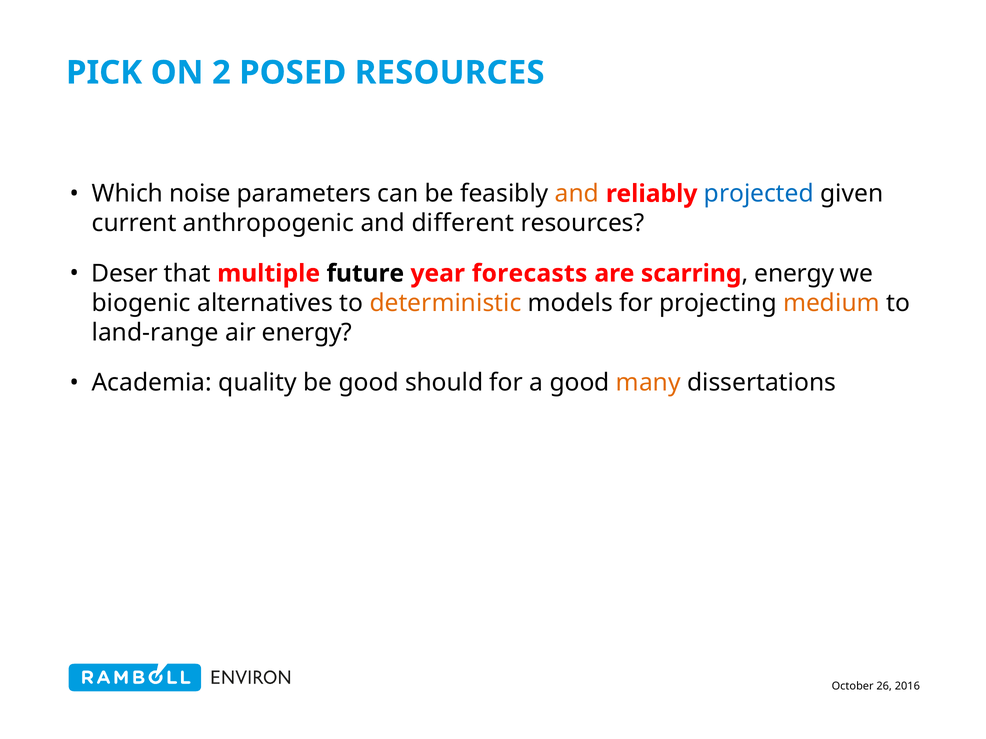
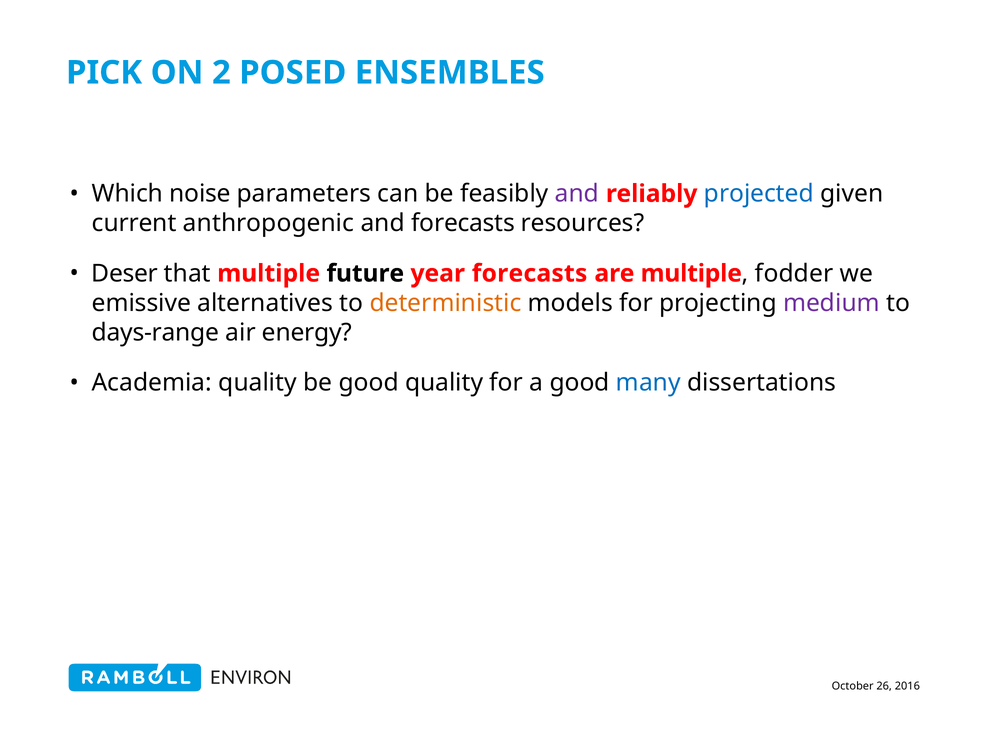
POSED RESOURCES: RESOURCES -> ENSEMBLES
and at (577, 194) colour: orange -> purple
and different: different -> forecasts
are scarring: scarring -> multiple
energy at (794, 274): energy -> fodder
biogenic: biogenic -> emissive
medium colour: orange -> purple
land-range: land-range -> days-range
good should: should -> quality
many colour: orange -> blue
